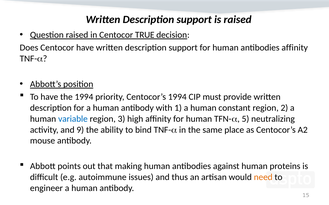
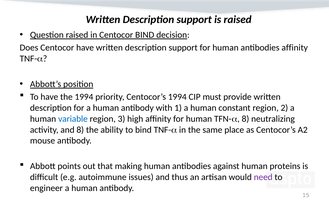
Centocor TRUE: TRUE -> BIND
TFN-a 5: 5 -> 8
and 9: 9 -> 8
need colour: orange -> purple
